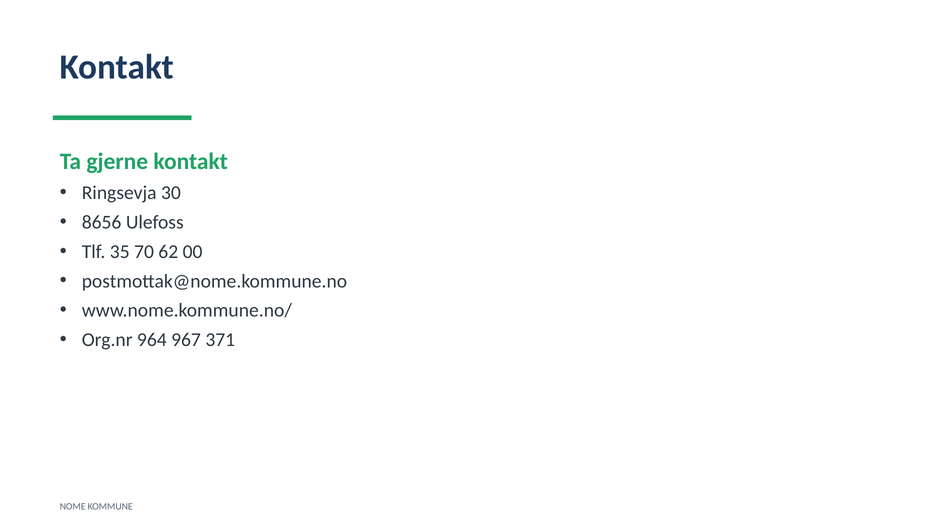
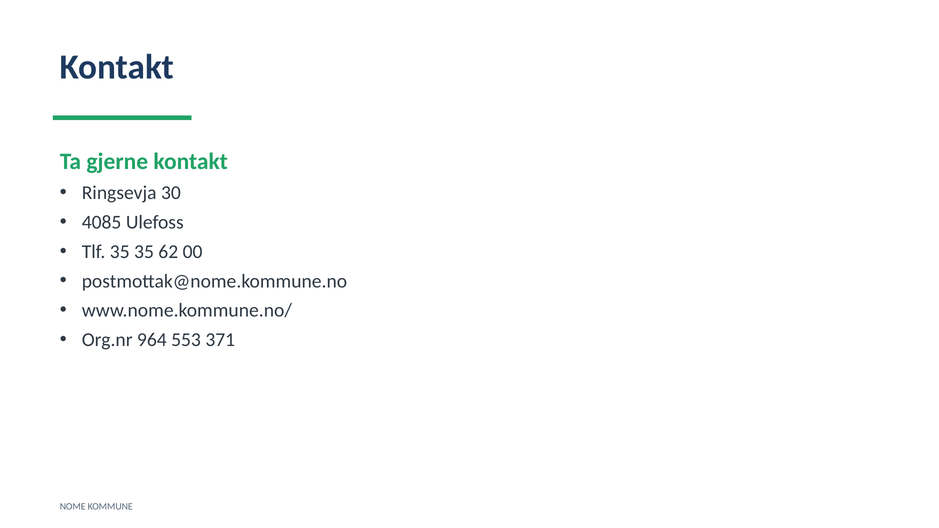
8656: 8656 -> 4085
35 70: 70 -> 35
967: 967 -> 553
